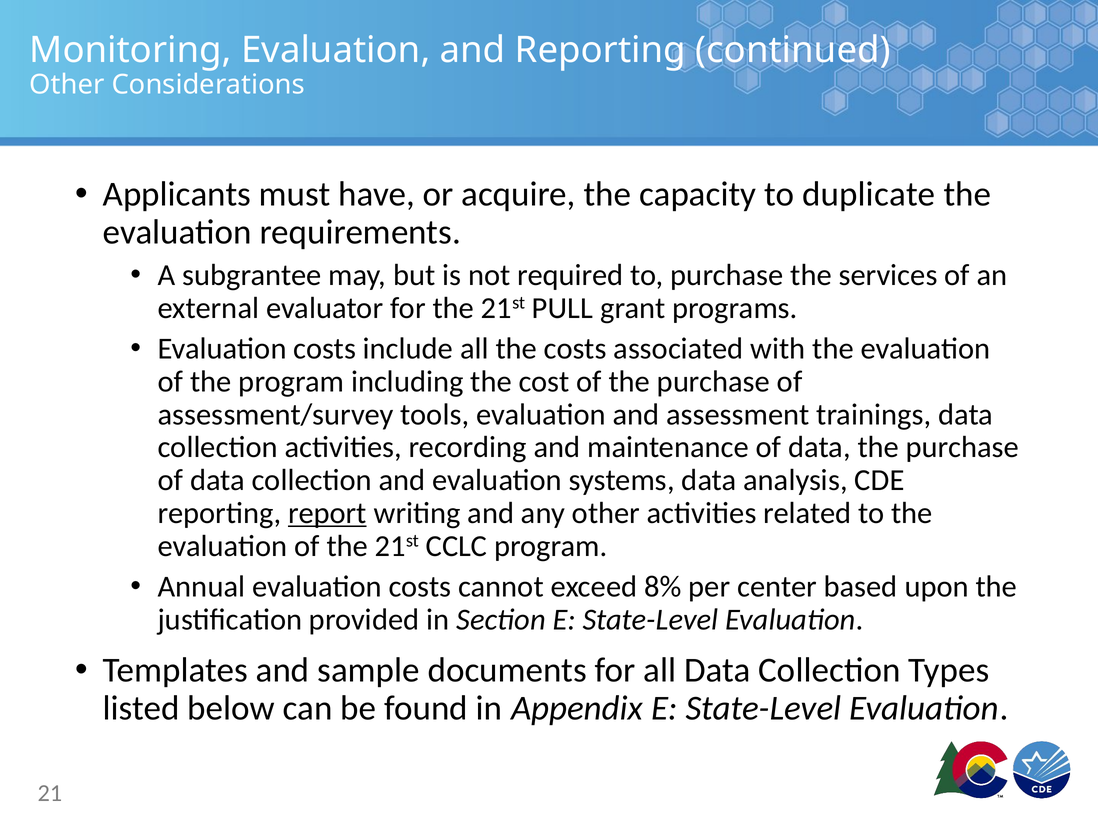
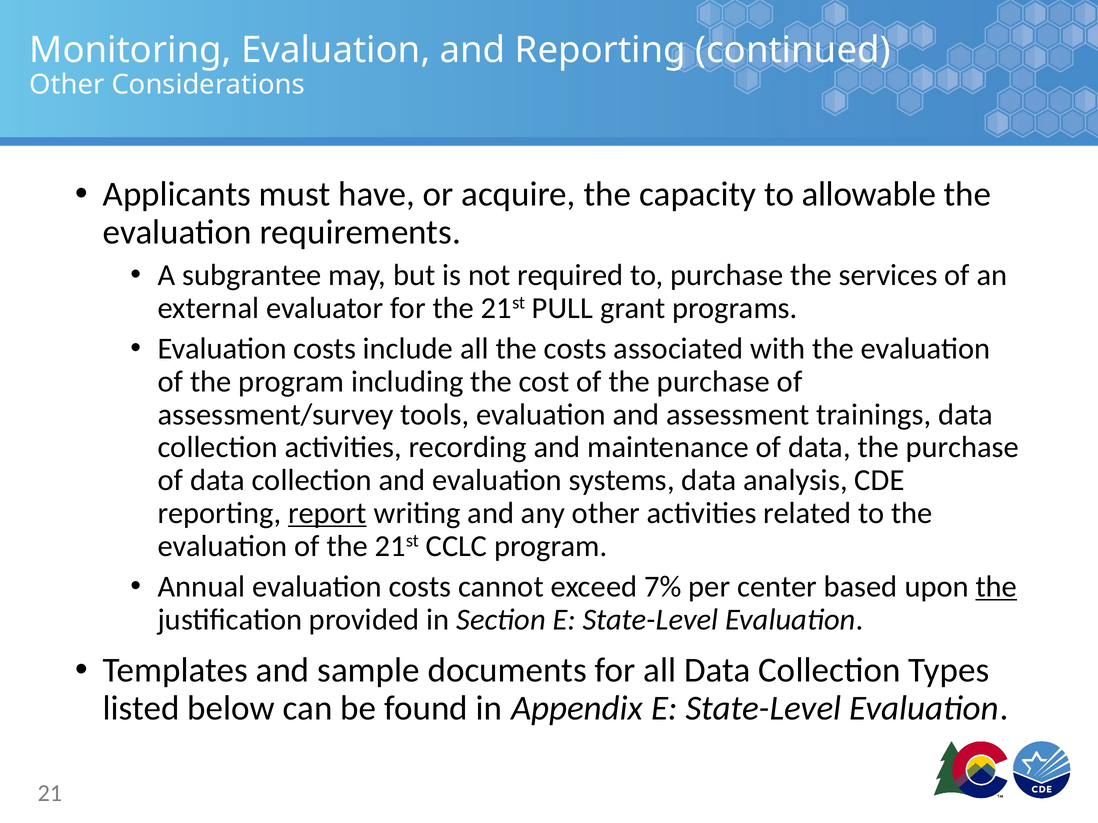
duplicate: duplicate -> allowable
8%: 8% -> 7%
the at (996, 587) underline: none -> present
